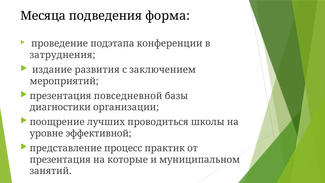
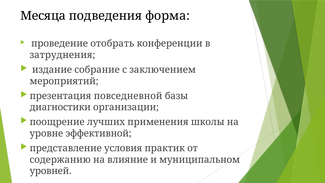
подэтапа: подэтапа -> отобрать
развития: развития -> собрание
проводиться: проводиться -> применения
процесс: процесс -> условия
презентация at (60, 159): презентация -> содержанию
которые: которые -> влияние
занятий: занятий -> уровней
